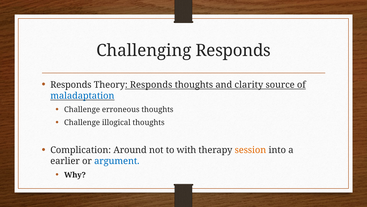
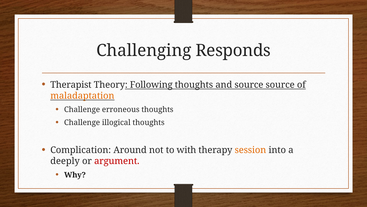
Responds at (71, 84): Responds -> Therapist
Theory Responds: Responds -> Following
and clarity: clarity -> source
maladaptation colour: blue -> orange
earlier: earlier -> deeply
argument colour: blue -> red
